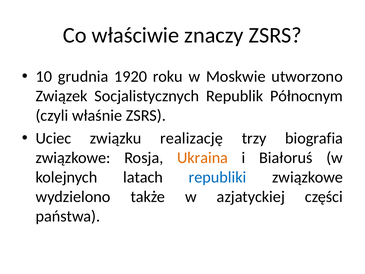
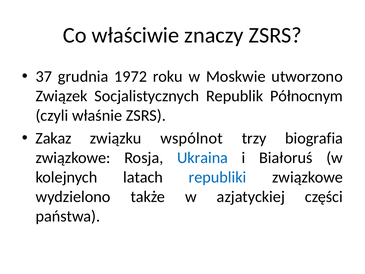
10: 10 -> 37
1920: 1920 -> 1972
Uciec: Uciec -> Zakaz
realizację: realizację -> wspólnot
Ukraina colour: orange -> blue
